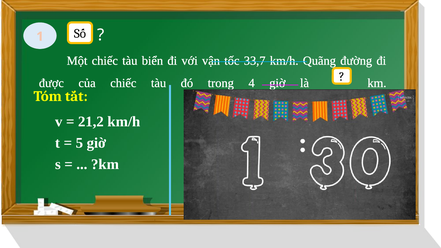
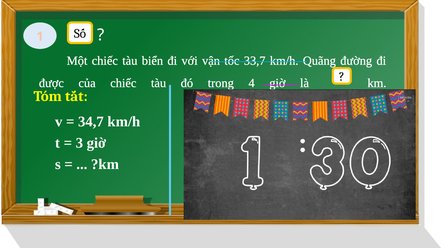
21,2: 21,2 -> 34,7
5: 5 -> 3
